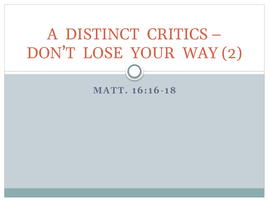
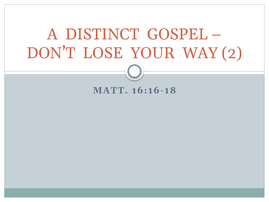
CRITICS: CRITICS -> GOSPEL
